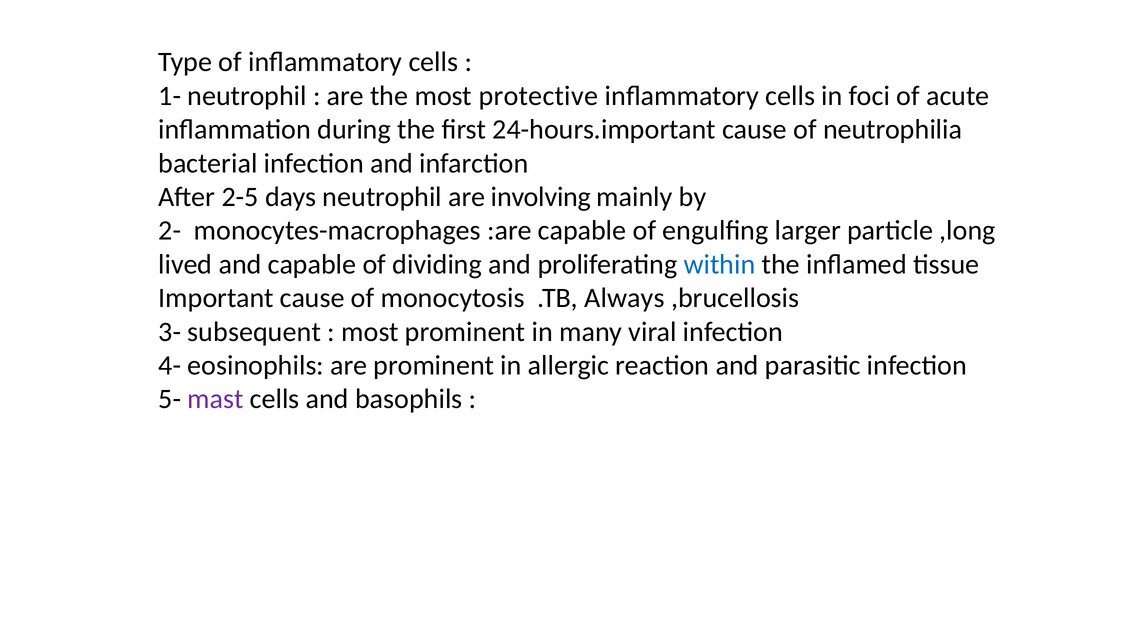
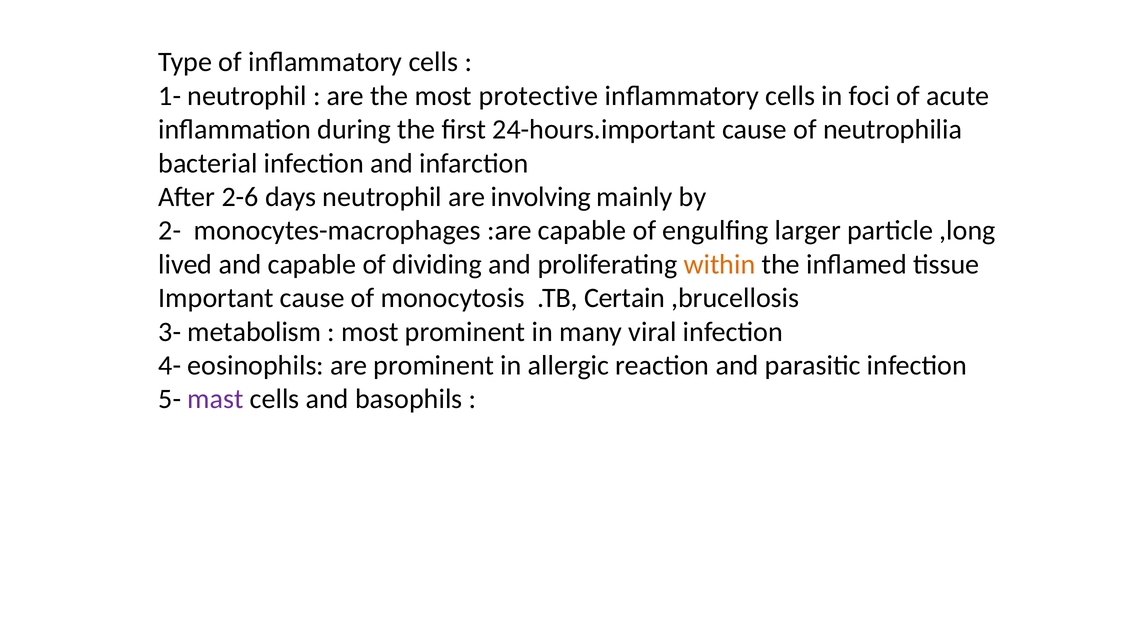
2-5: 2-5 -> 2-6
within colour: blue -> orange
Always: Always -> Certain
subsequent: subsequent -> metabolism
